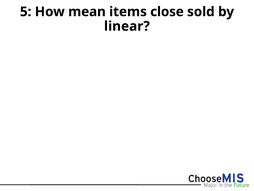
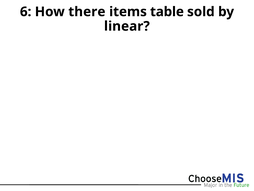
5: 5 -> 6
mean: mean -> there
close: close -> table
